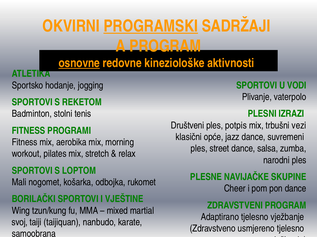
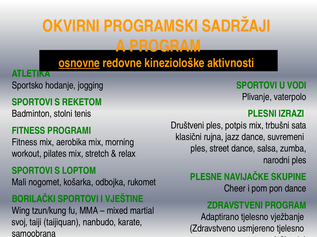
PROGRAMSKI underline: present -> none
vezi: vezi -> sata
opće: opće -> rujna
